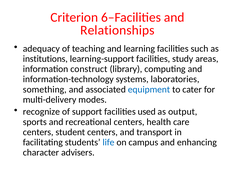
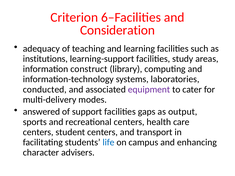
Relationships: Relationships -> Consideration
something: something -> conducted
equipment colour: blue -> purple
recognize: recognize -> answered
used: used -> gaps
